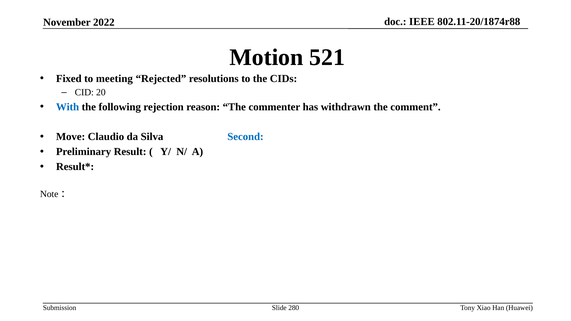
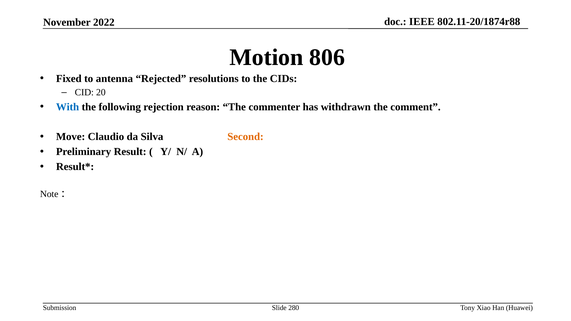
521: 521 -> 806
meeting: meeting -> antenna
Second colour: blue -> orange
